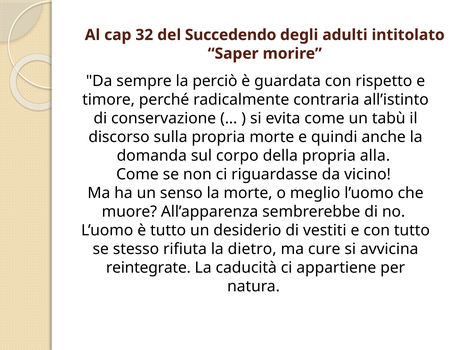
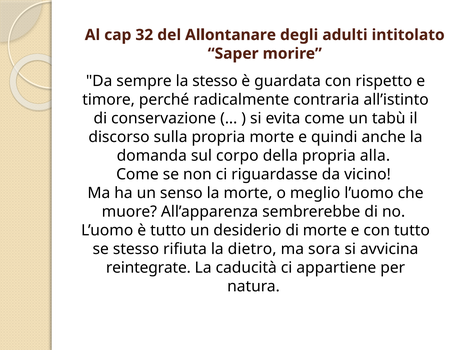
Succedendo: Succedendo -> Allontanare
la perciò: perciò -> stesso
di vestiti: vestiti -> morte
cure: cure -> sora
